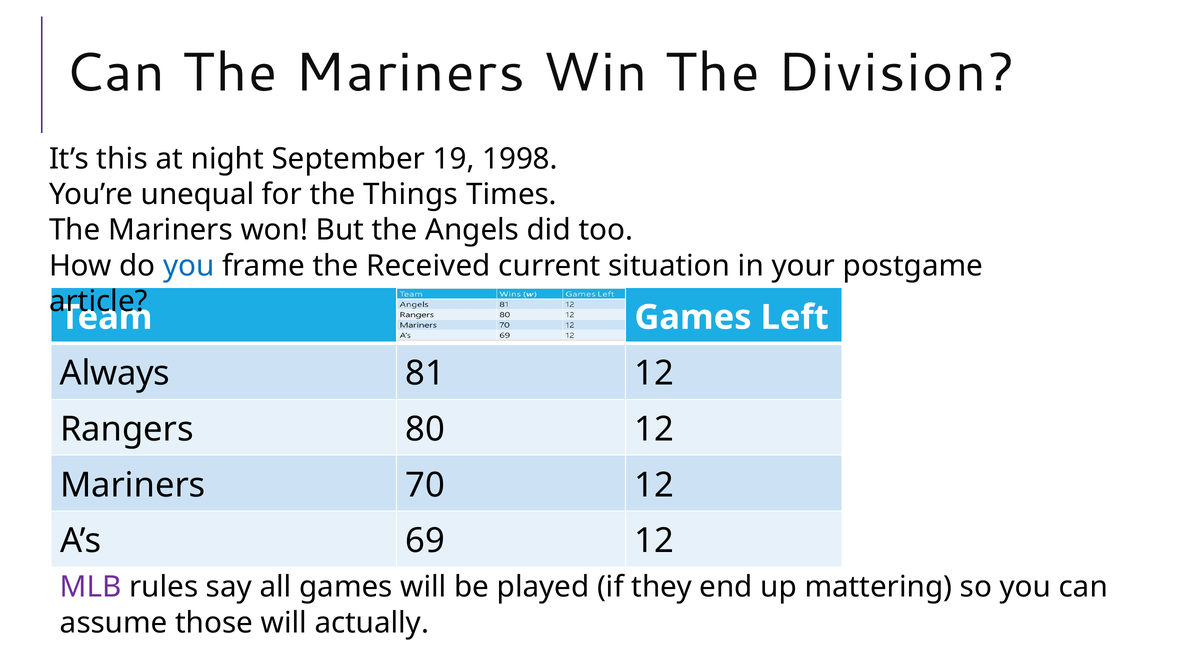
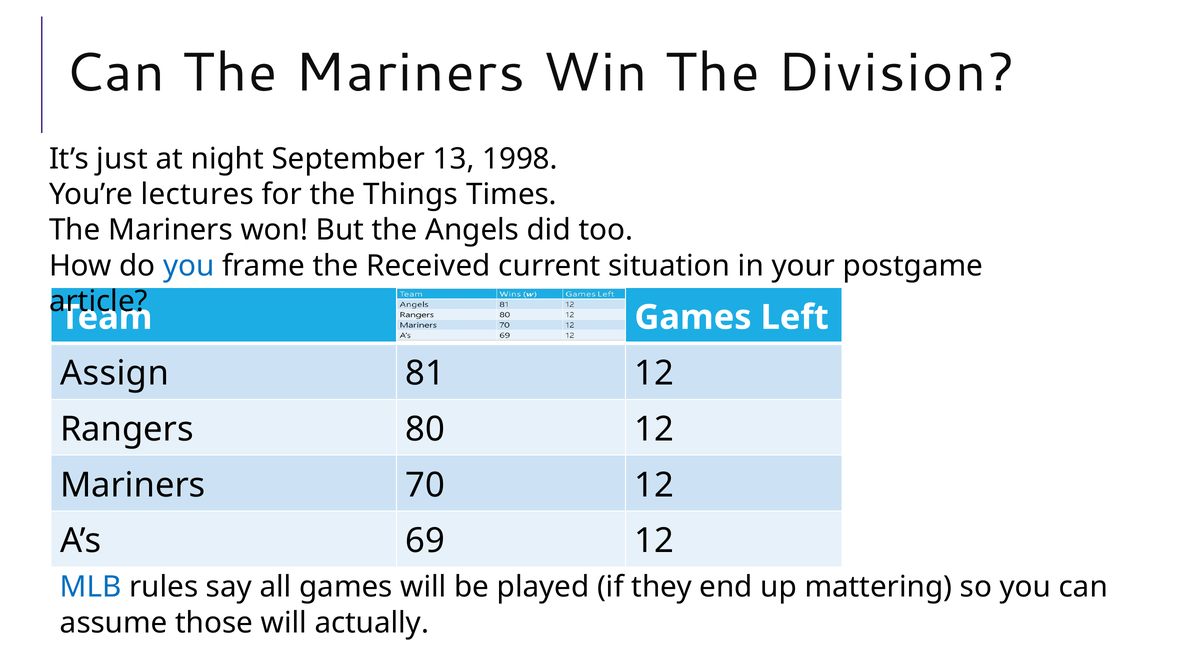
this: this -> just
19: 19 -> 13
unequal: unequal -> lectures
Always: Always -> Assign
MLB colour: purple -> blue
